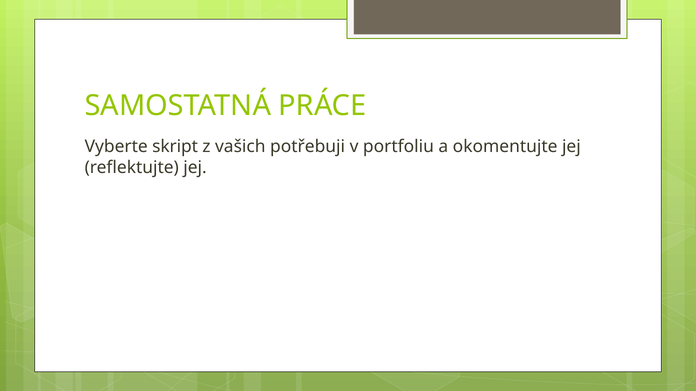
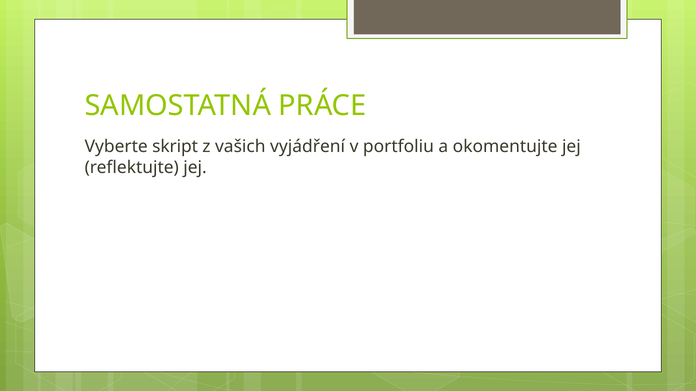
potřebuji: potřebuji -> vyjádření
